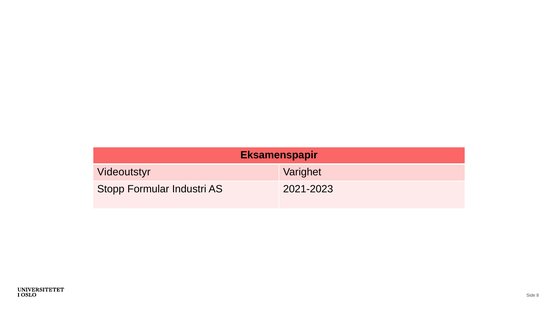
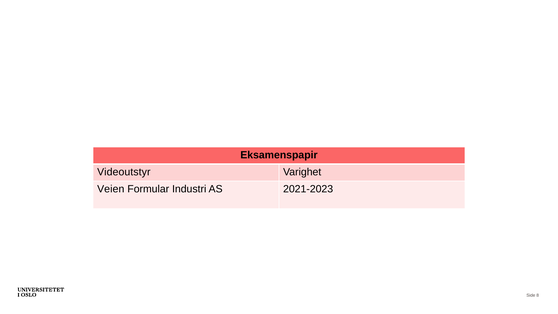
Stopp: Stopp -> Veien
